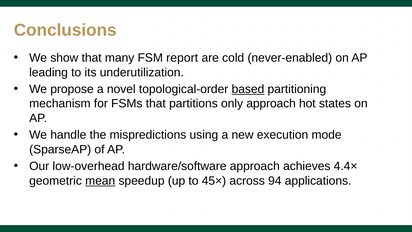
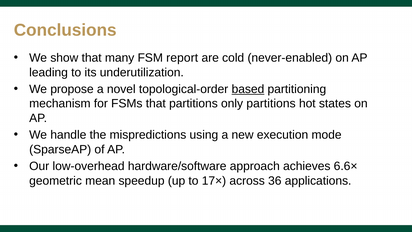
only approach: approach -> partitions
4.4×: 4.4× -> 6.6×
mean underline: present -> none
45×: 45× -> 17×
94: 94 -> 36
